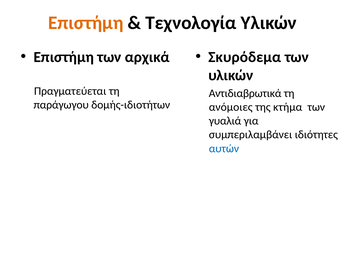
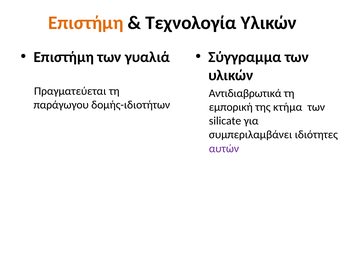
αρχικά: αρχικά -> γυαλιά
Σκυρόδεμα: Σκυρόδεμα -> Σύγγραμμα
ανόμοιες: ανόμοιες -> εμπορική
γυαλιά: γυαλιά -> silicate
αυτών colour: blue -> purple
